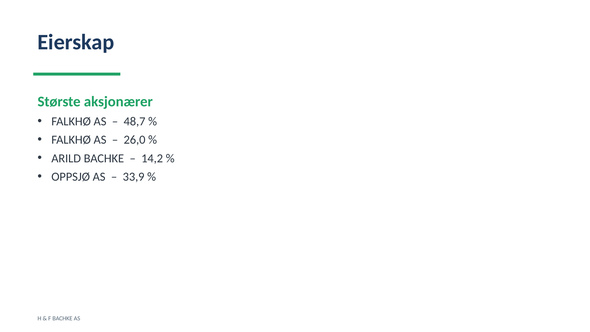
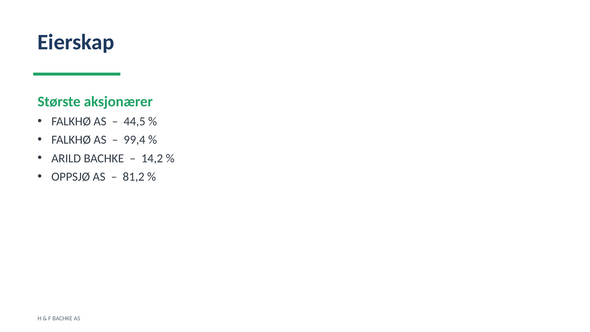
48,7: 48,7 -> 44,5
26,0: 26,0 -> 99,4
33,9: 33,9 -> 81,2
